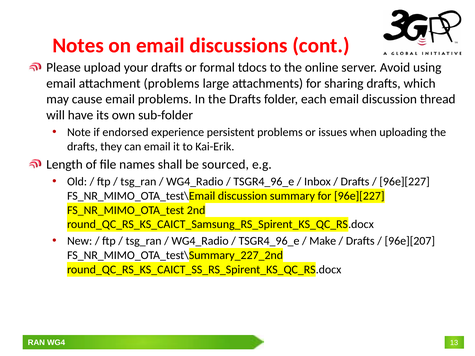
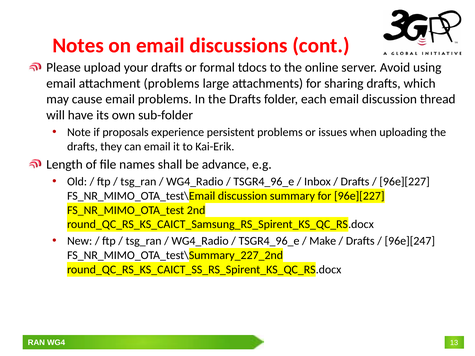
endorsed: endorsed -> proposals
sourced: sourced -> advance
96e][207: 96e][207 -> 96e][247
